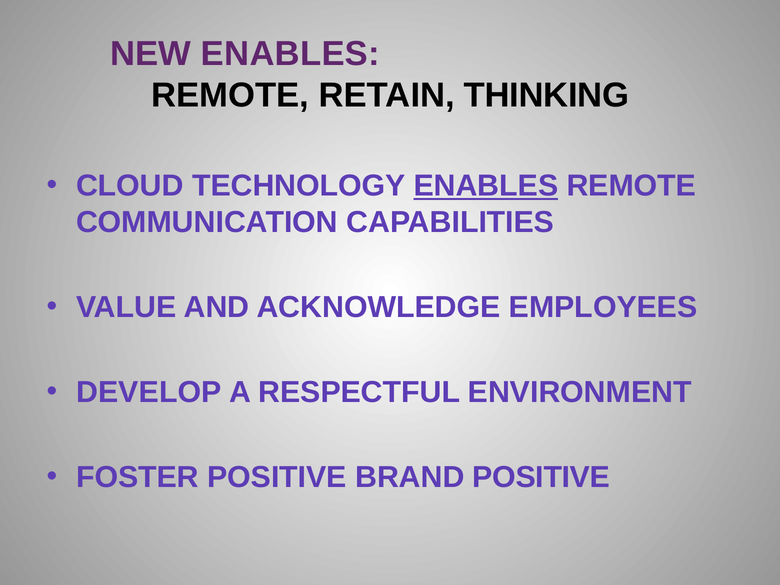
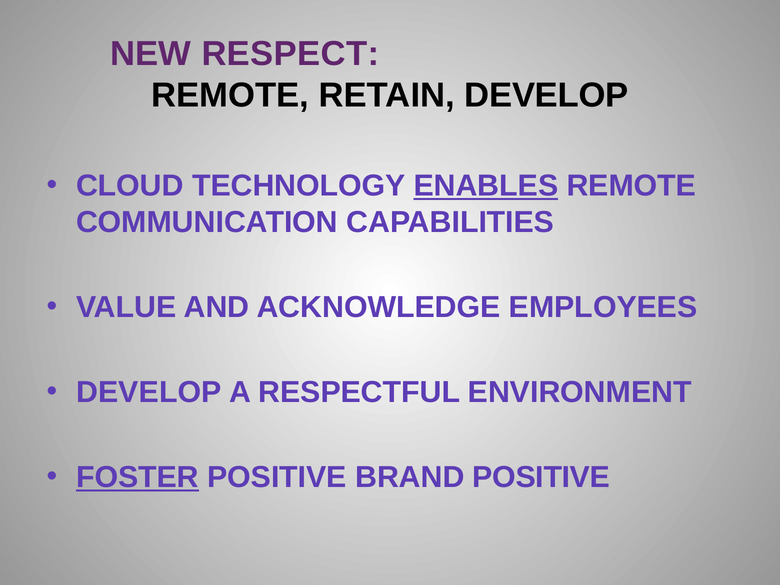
NEW ENABLES: ENABLES -> RESPECT
RETAIN THINKING: THINKING -> DEVELOP
FOSTER underline: none -> present
